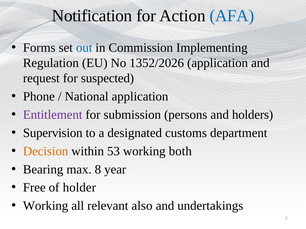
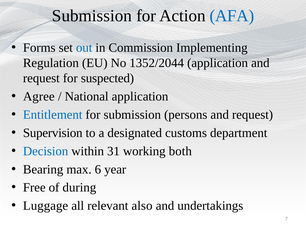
Notification at (92, 16): Notification -> Submission
1352/2026: 1352/2026 -> 1352/2044
Phone: Phone -> Agree
Entitlement colour: purple -> blue
persons and holders: holders -> request
Decision colour: orange -> blue
53: 53 -> 31
8: 8 -> 6
holder: holder -> during
Working at (46, 206): Working -> Luggage
